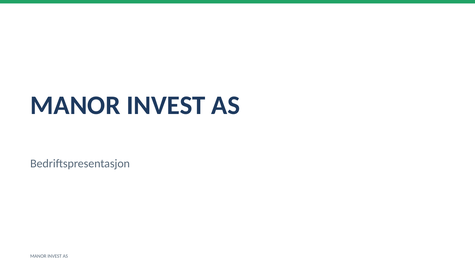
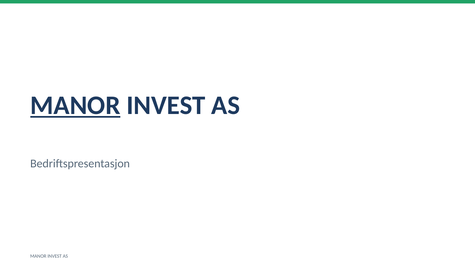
MANOR at (75, 105) underline: none -> present
